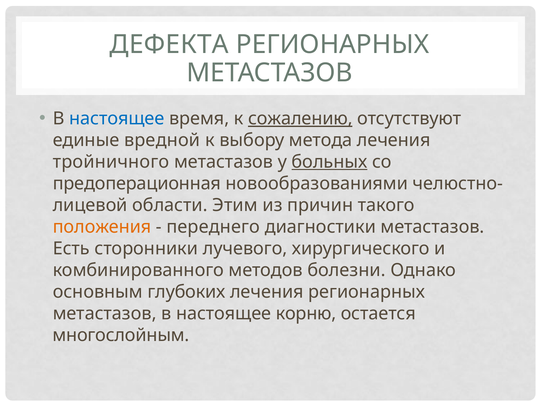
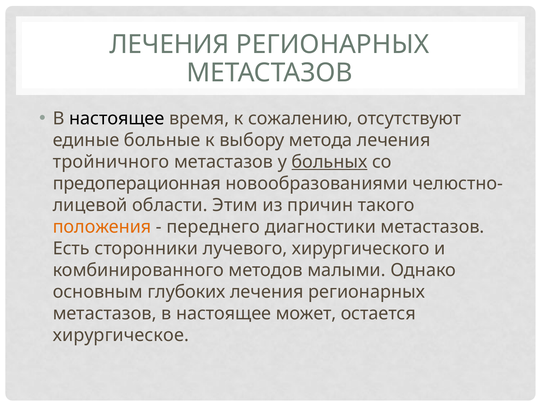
ДЕФЕКТА at (169, 44): ДЕФЕКТА -> ЛЕЧЕНИЯ
настоящее at (117, 118) colour: blue -> black
сожалению underline: present -> none
вредной: вредной -> больные
болезни: болезни -> малыми
корню: корню -> может
многослойным: многослойным -> хирургическое
